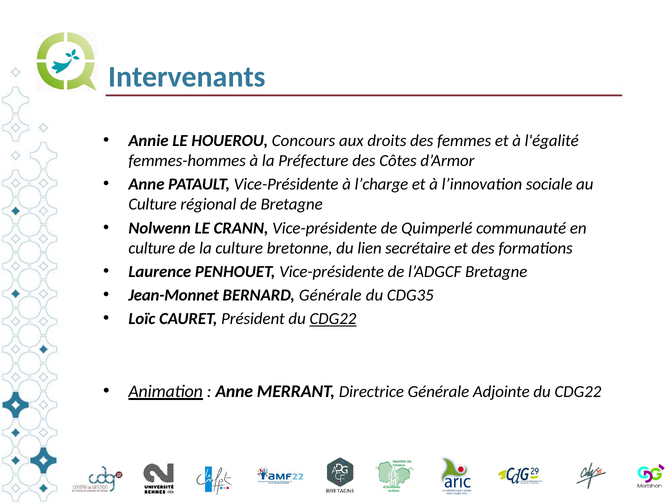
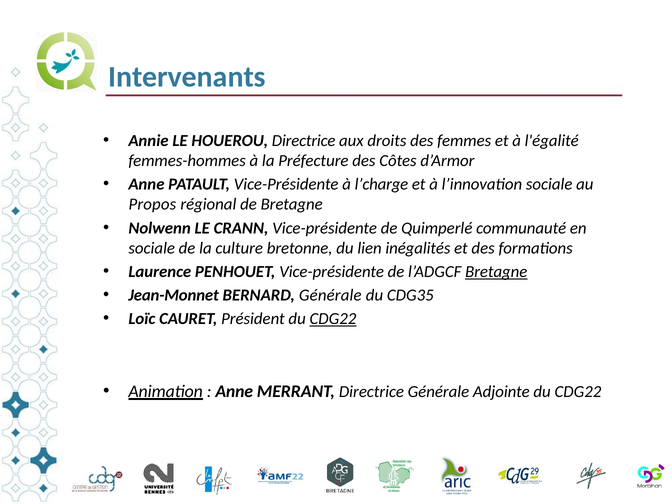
HOUEROU Concours: Concours -> Directrice
Culture at (153, 204): Culture -> Propos
culture at (152, 248): culture -> sociale
secrétaire: secrétaire -> inégalités
Bretagne at (496, 272) underline: none -> present
